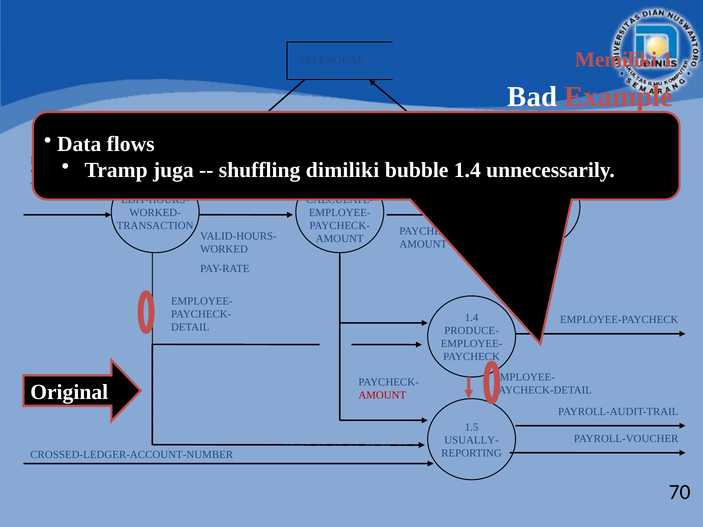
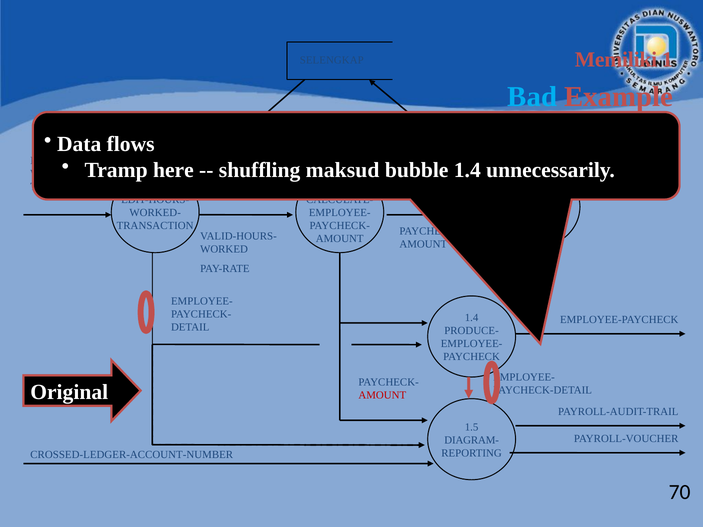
Bad colour: white -> light blue
juga: juga -> here
dimiliki: dimiliki -> maksud
USUALLY-: USUALLY- -> DIAGRAM-
